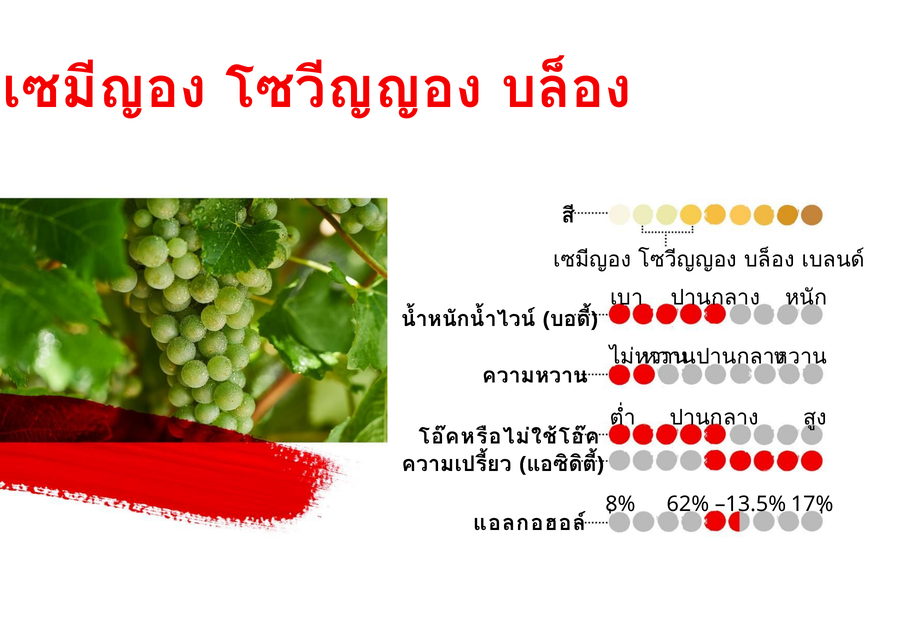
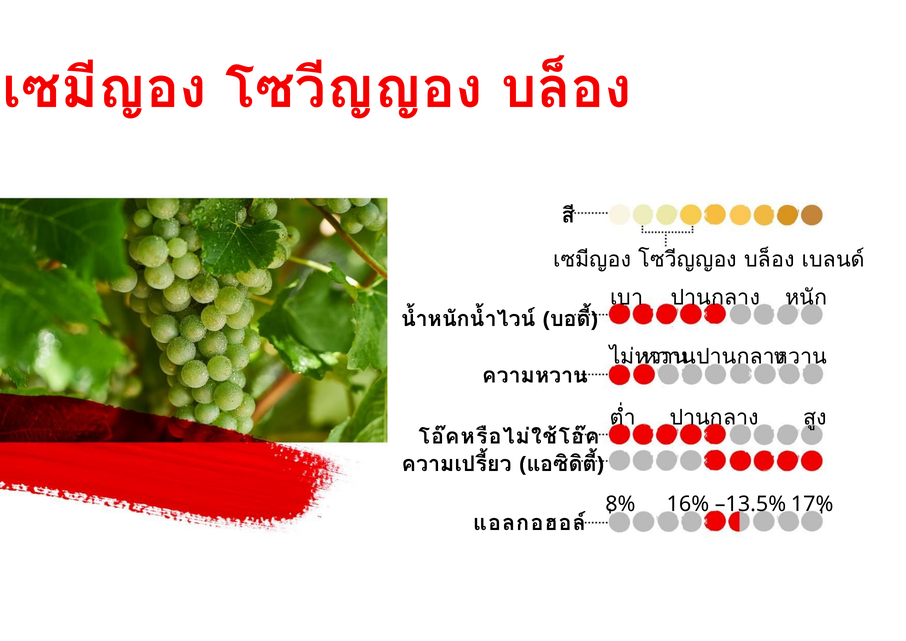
62%: 62% -> 16%
